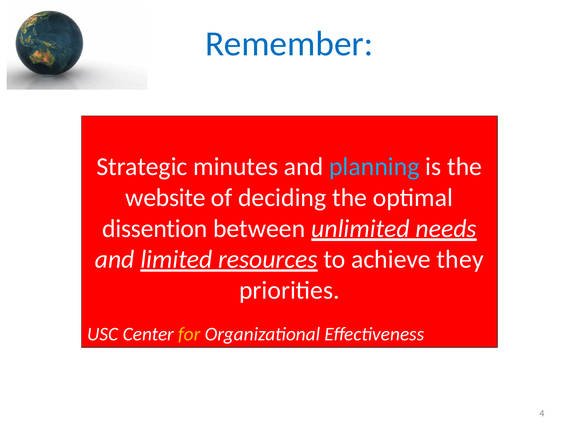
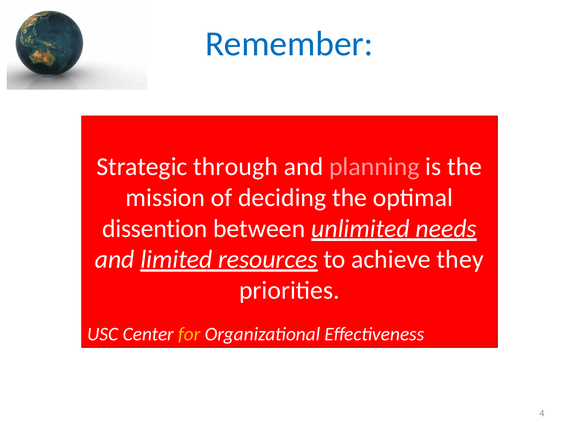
minutes: minutes -> through
planning colour: light blue -> pink
website: website -> mission
